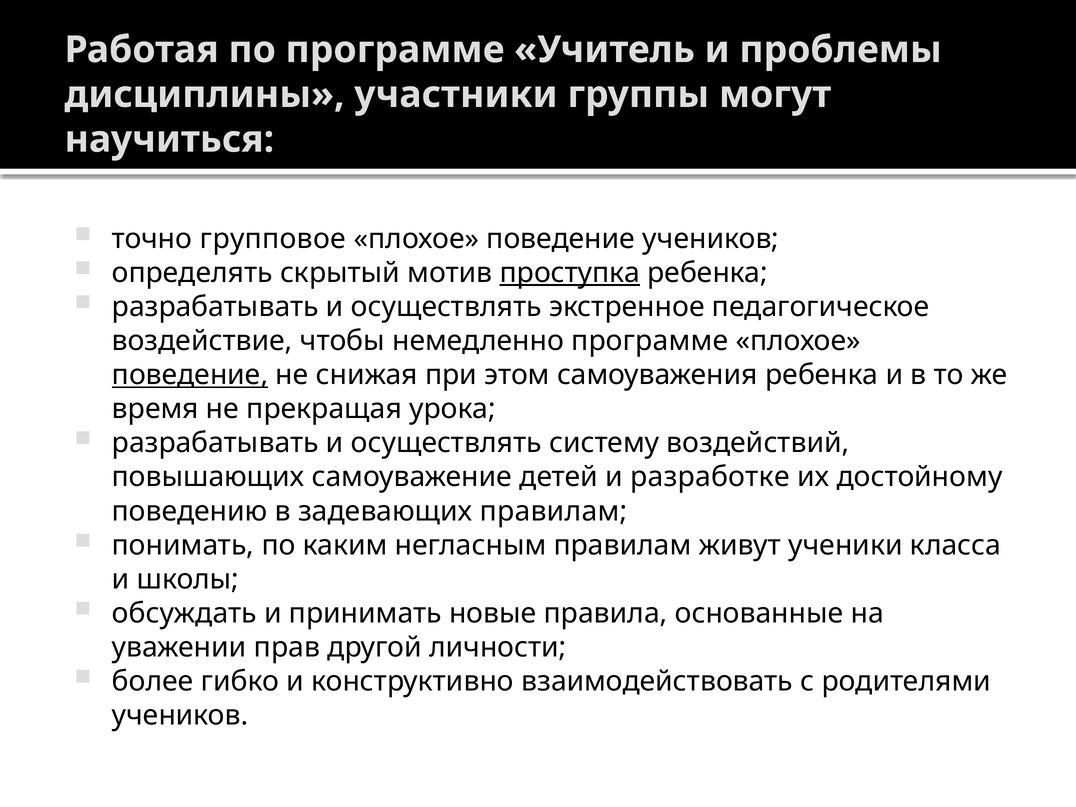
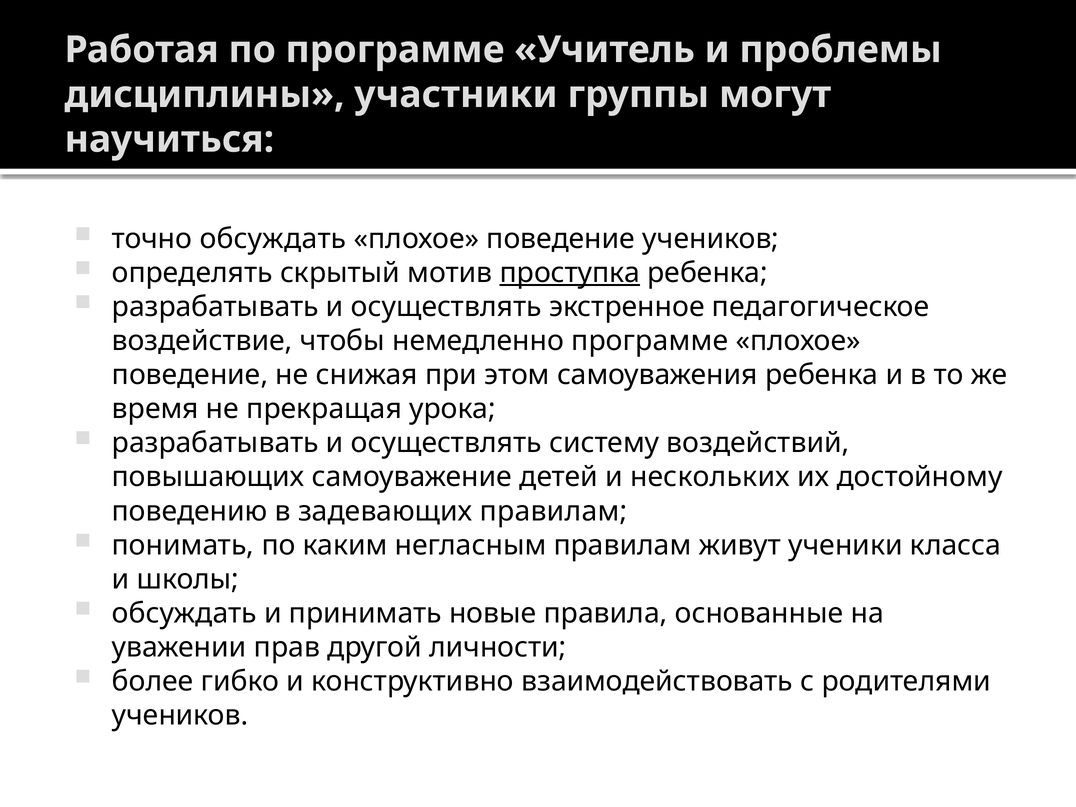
точно групповое: групповое -> обсуждать
поведение at (190, 375) underline: present -> none
разработке: разработке -> нескольких
